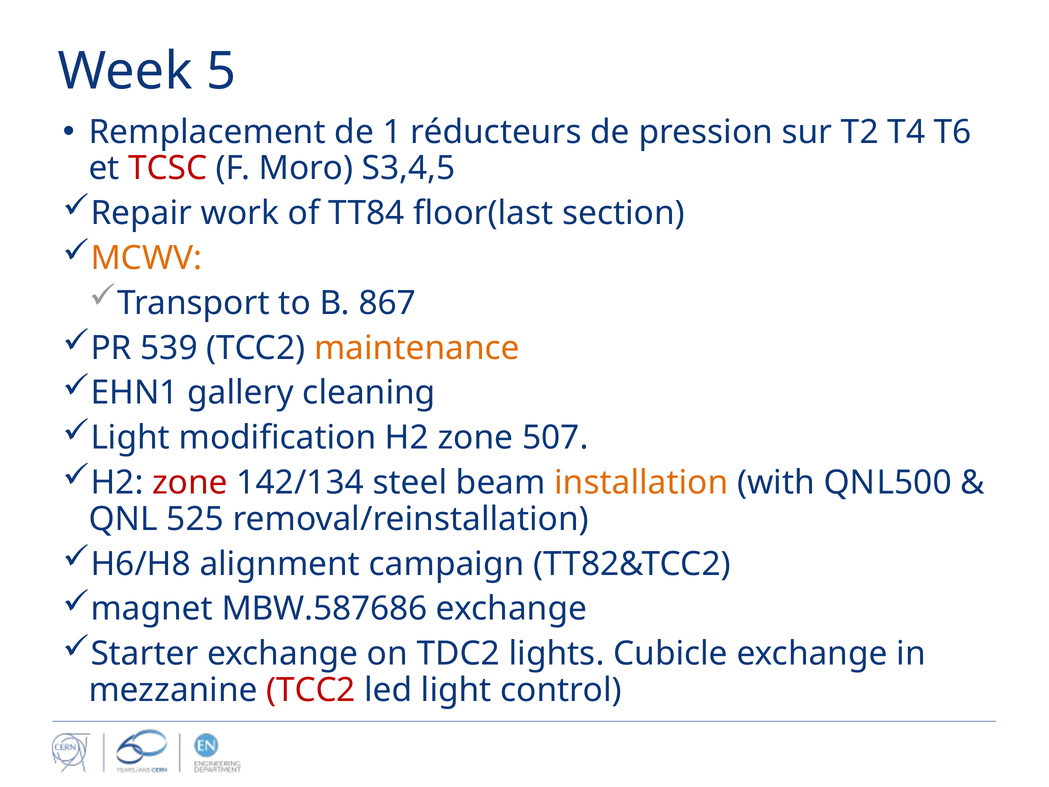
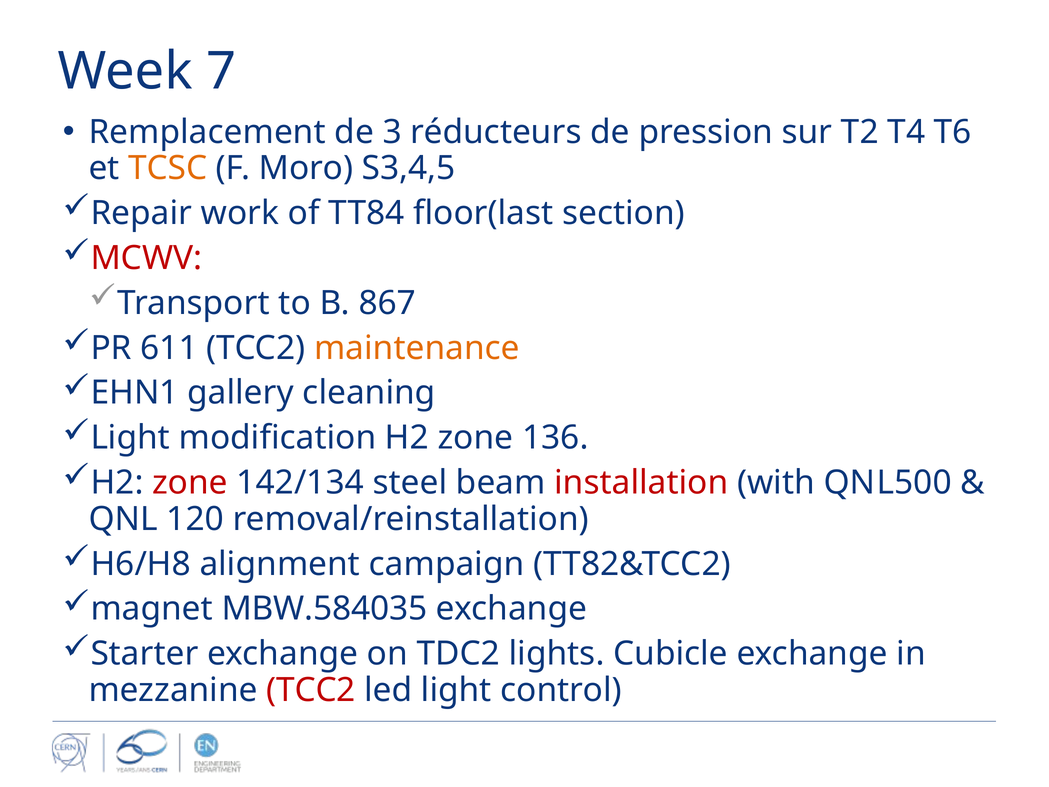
5: 5 -> 7
1: 1 -> 3
TCSC colour: red -> orange
MCWV colour: orange -> red
539: 539 -> 611
507: 507 -> 136
installation colour: orange -> red
525: 525 -> 120
MBW.587686: MBW.587686 -> MBW.584035
